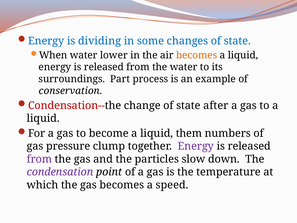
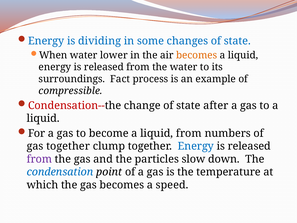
Part: Part -> Fact
conservation: conservation -> compressible
liquid them: them -> from
gas pressure: pressure -> together
Energy at (196, 146) colour: purple -> blue
condensation colour: purple -> blue
